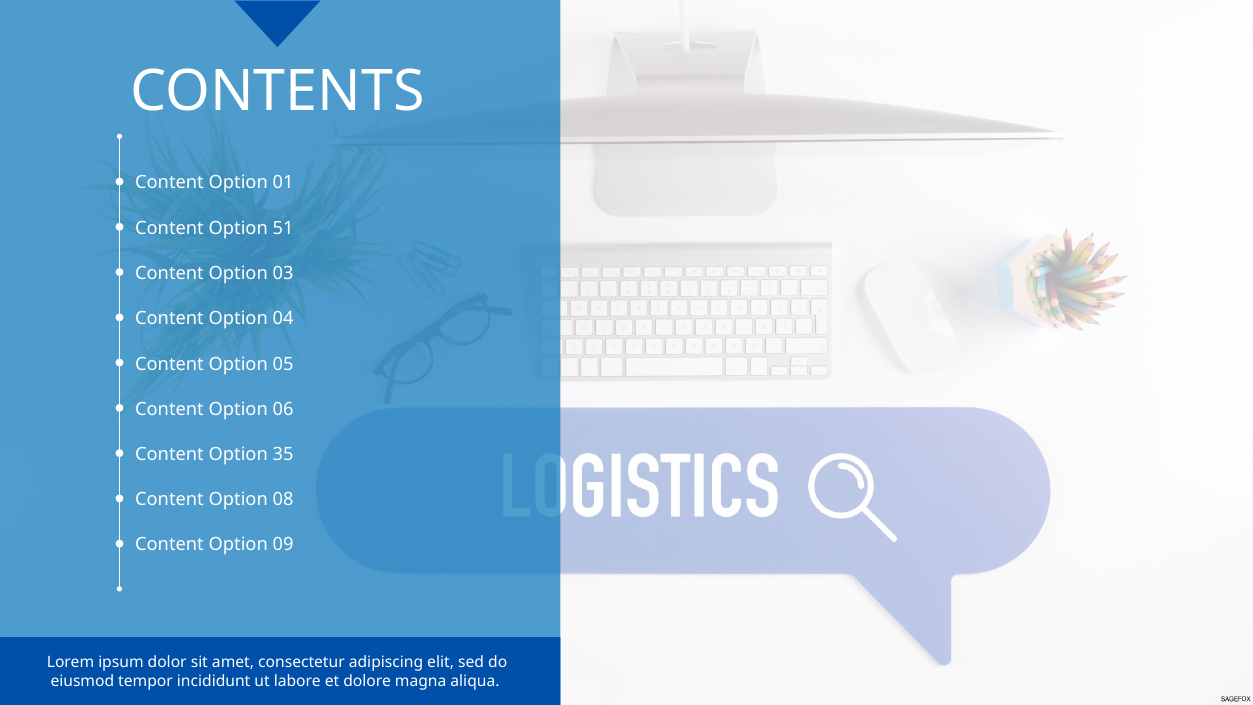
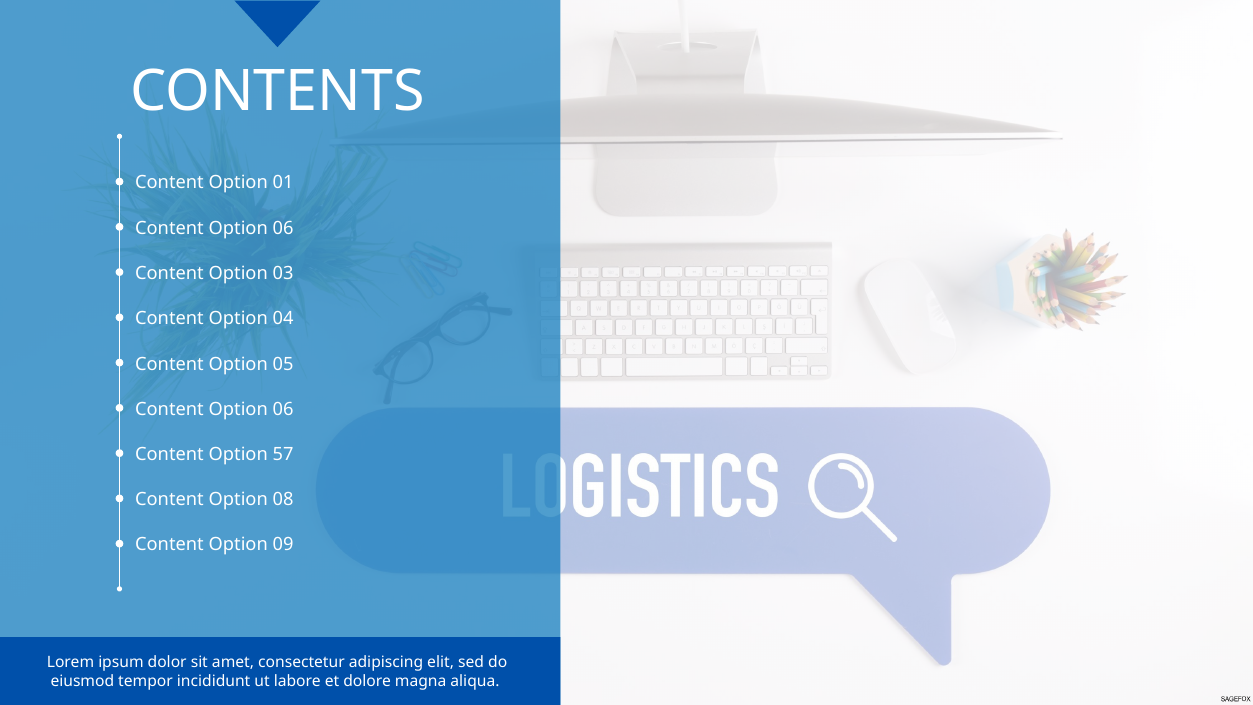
51 at (283, 228): 51 -> 06
35: 35 -> 57
